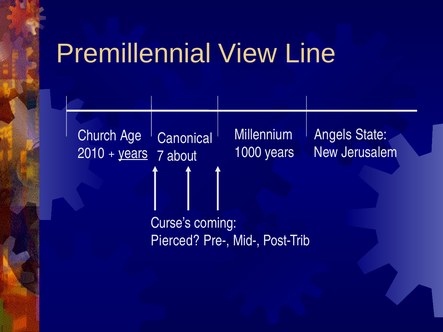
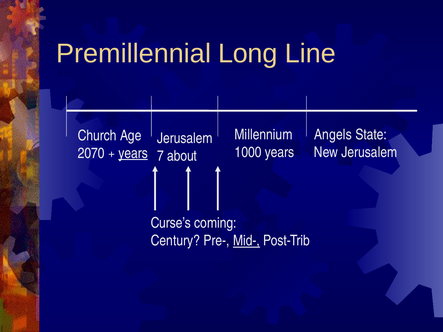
View: View -> Long
Canonical at (185, 138): Canonical -> Jerusalem
2010: 2010 -> 2070
Pierced: Pierced -> Century
Mid- underline: none -> present
